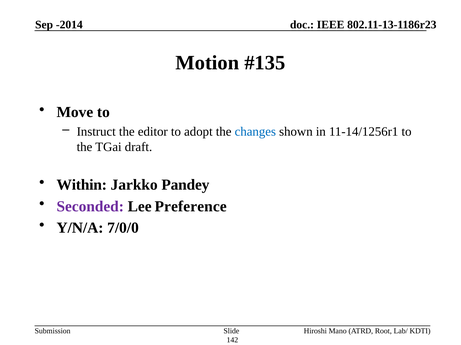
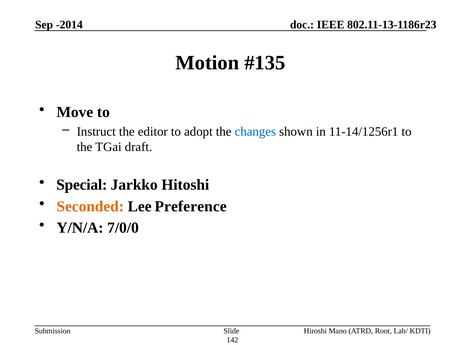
Within: Within -> Special
Pandey: Pandey -> Hitoshi
Seconded colour: purple -> orange
